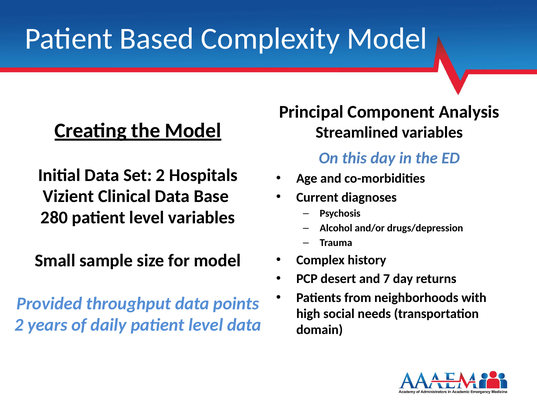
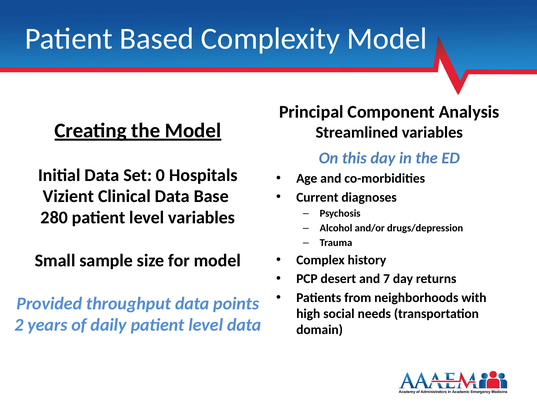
Set 2: 2 -> 0
